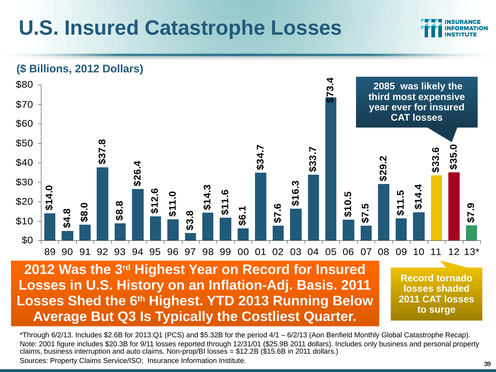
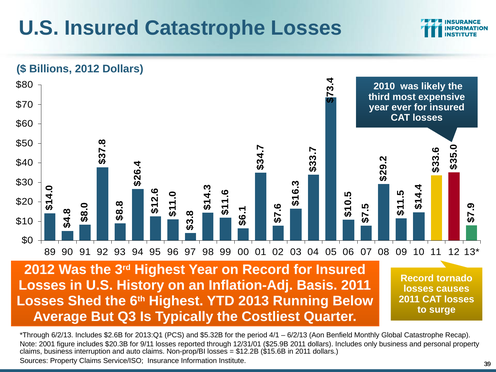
2085: 2085 -> 2010
shaded: shaded -> causes
